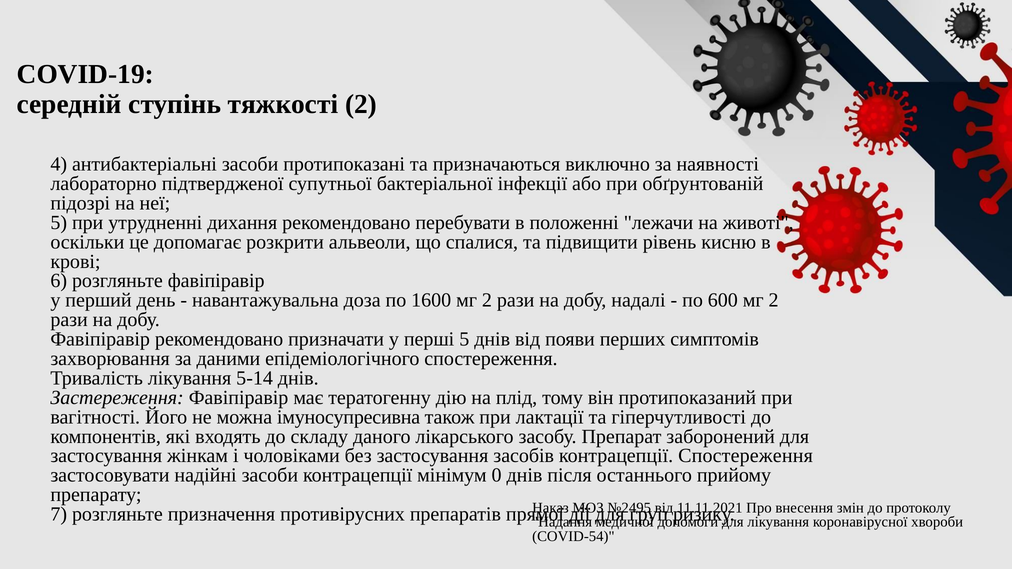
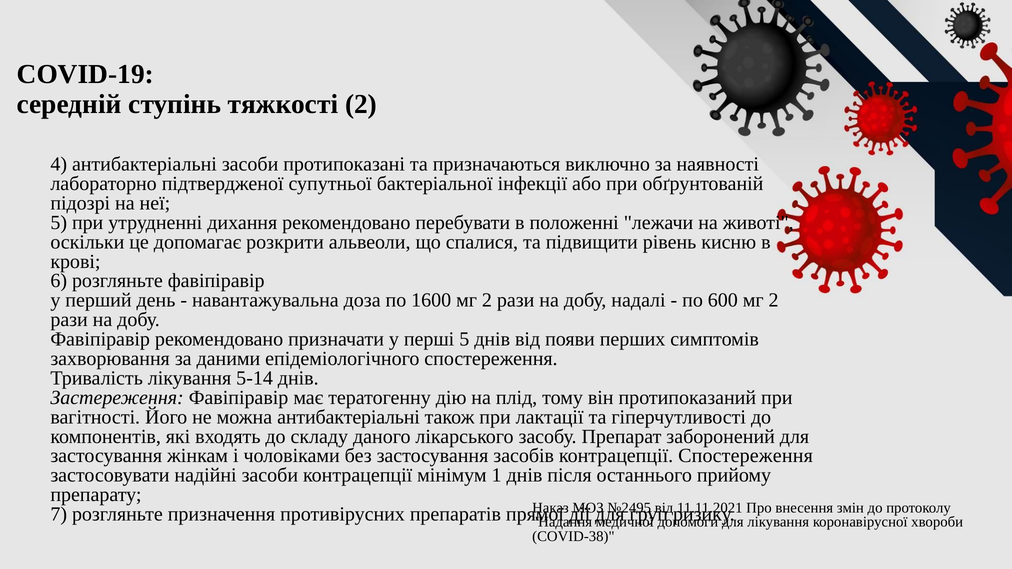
можна імуносупресивна: імуносупресивна -> антибактеріальні
0: 0 -> 1
COVID-54: COVID-54 -> COVID-38
